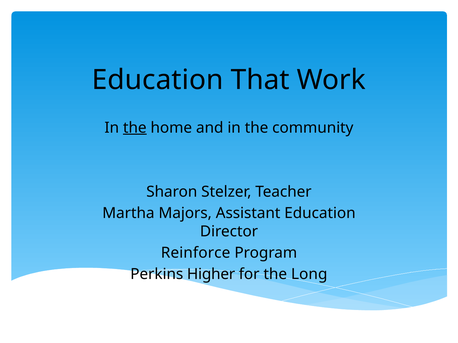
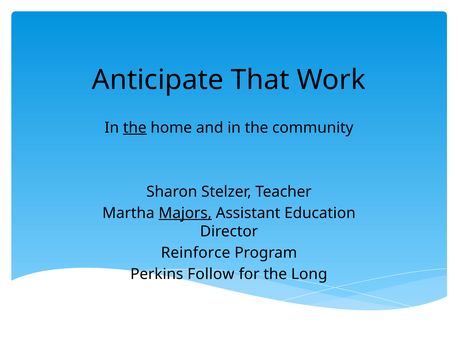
Education at (158, 80): Education -> Anticipate
Majors underline: none -> present
Higher: Higher -> Follow
